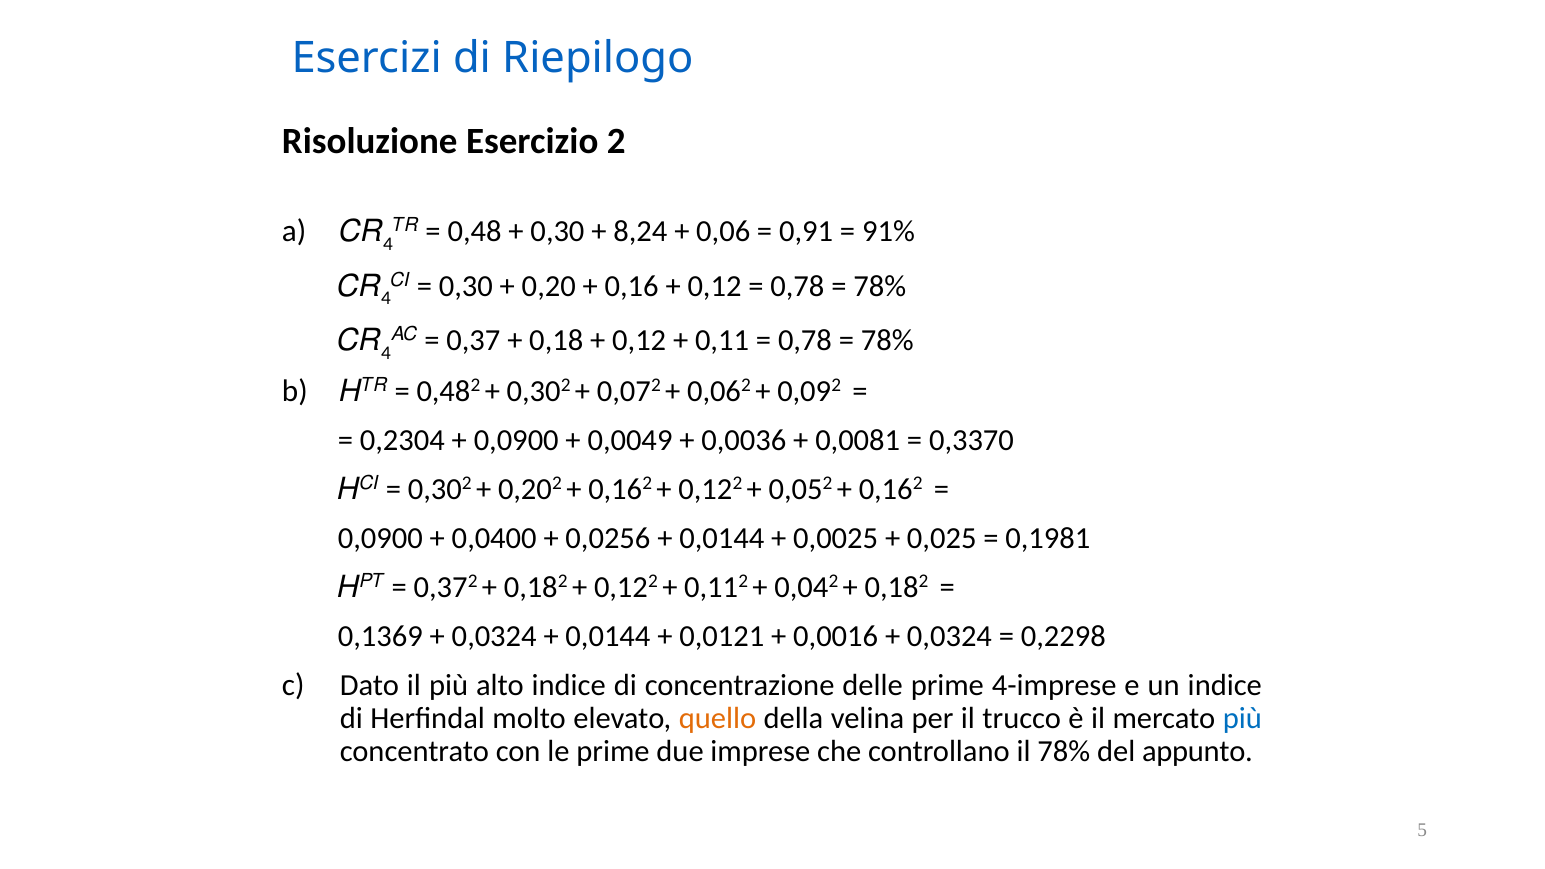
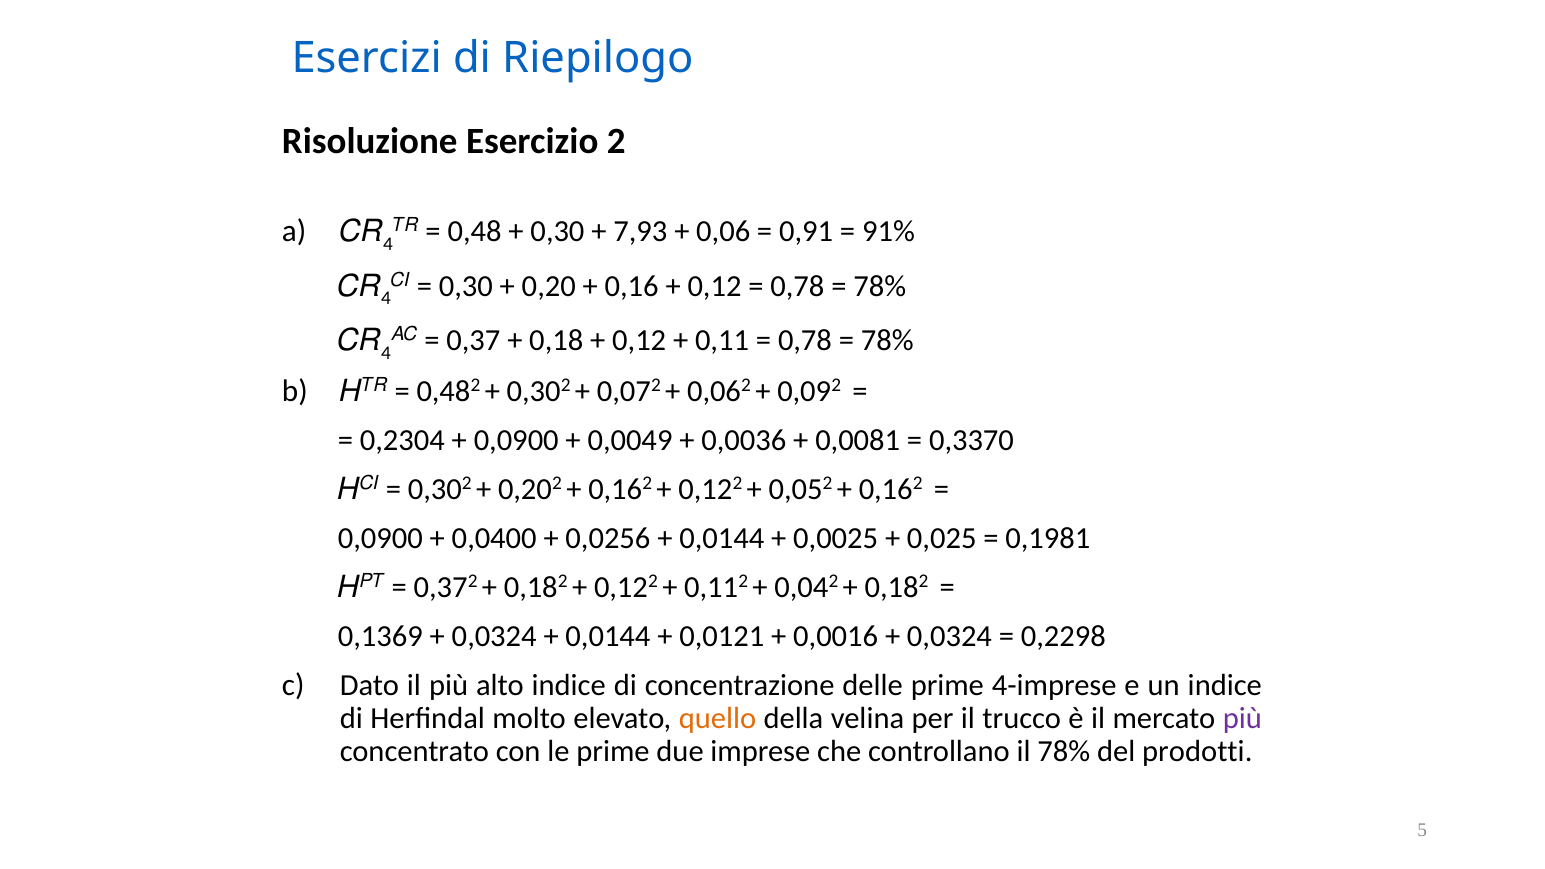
8,24: 8,24 -> 7,93
più at (1242, 719) colour: blue -> purple
appunto: appunto -> prodotti
